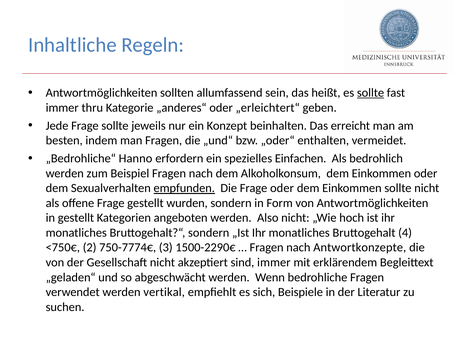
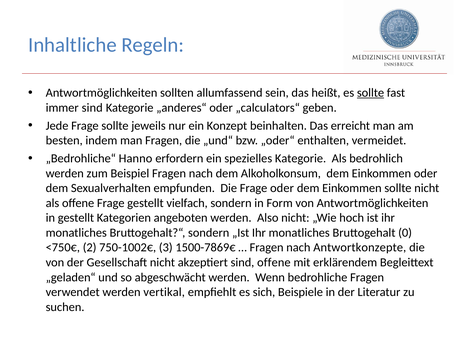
immer thru: thru -> sind
„erleichtert“: „erleichtert“ -> „calculators“
spezielles Einfachen: Einfachen -> Kategorie
empfunden underline: present -> none
wurden: wurden -> vielfach
4: 4 -> 0
750-7774€: 750-7774€ -> 750-1002€
1500-2290€: 1500-2290€ -> 1500-7869€
sind immer: immer -> offene
